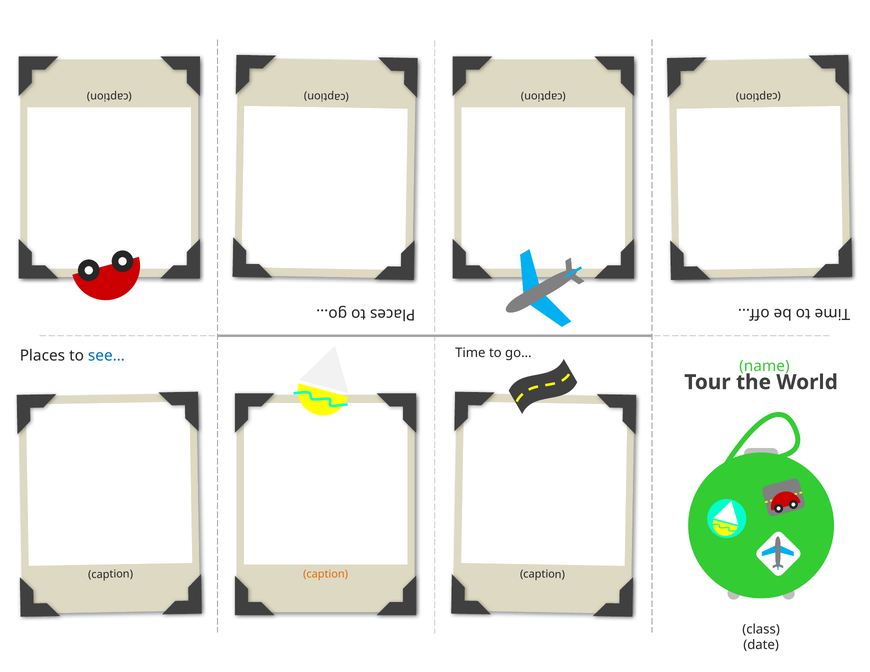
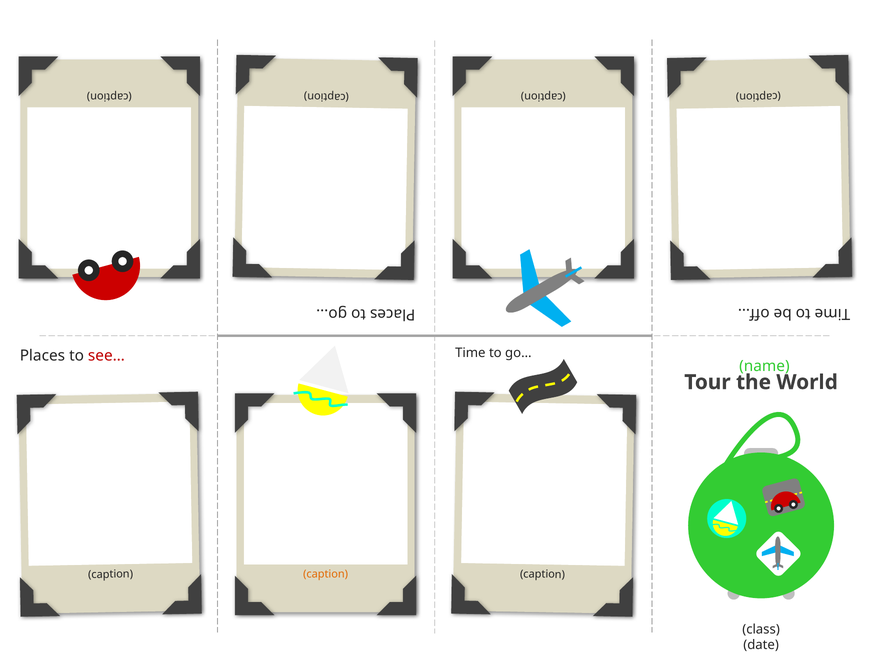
see… colour: blue -> red
